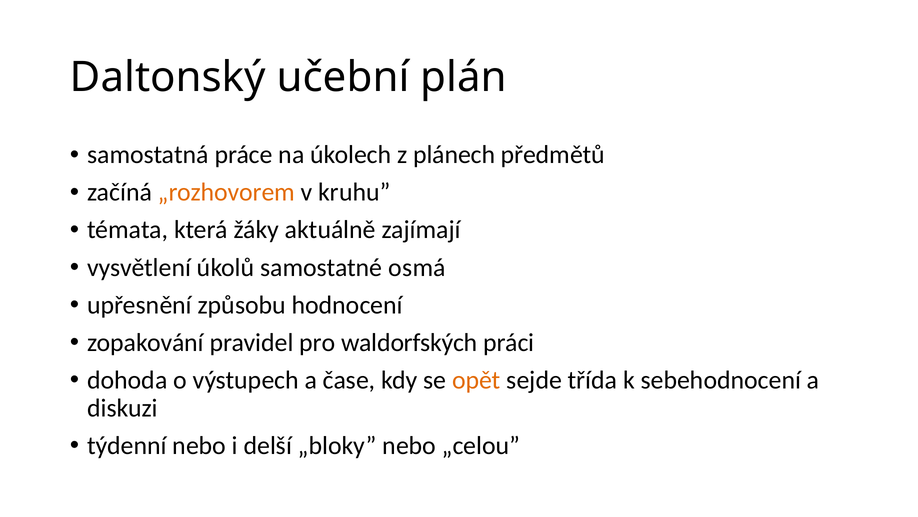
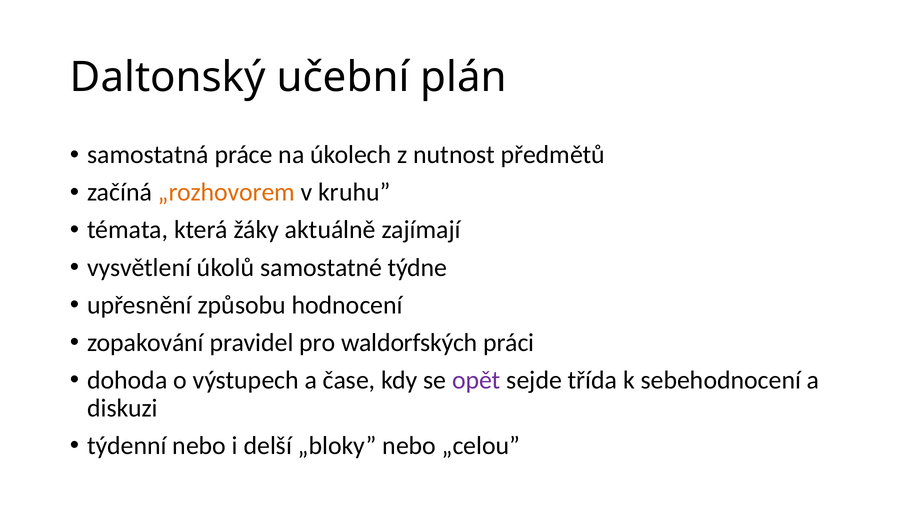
plánech: plánech -> nutnost
osmá: osmá -> týdne
opět colour: orange -> purple
